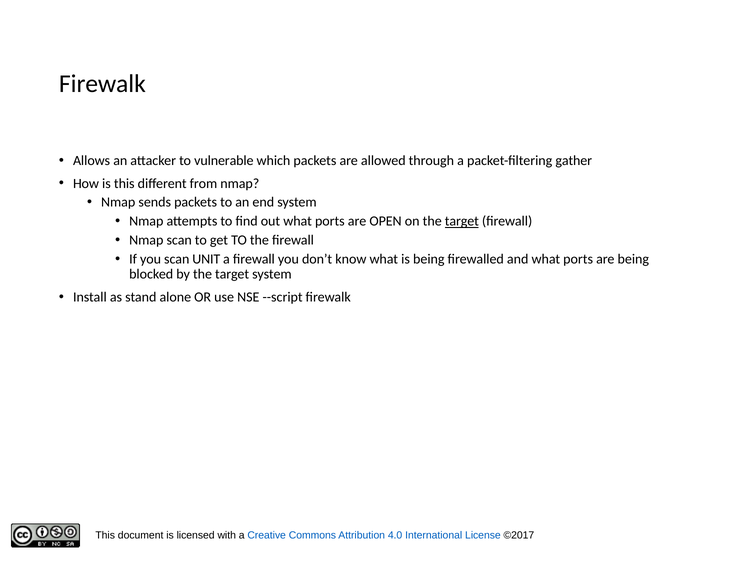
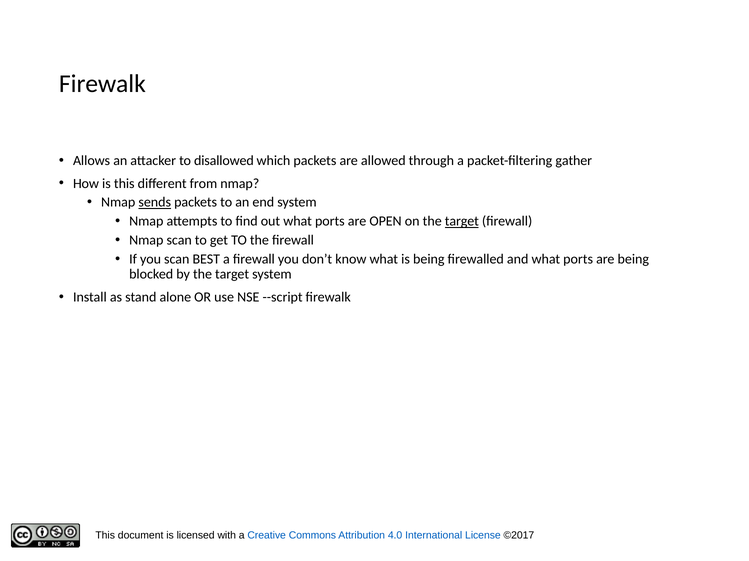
vulnerable: vulnerable -> disallowed
sends underline: none -> present
UNIT: UNIT -> BEST
